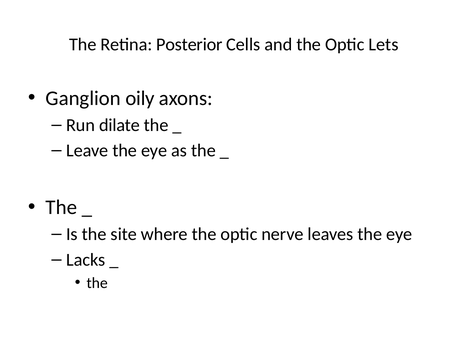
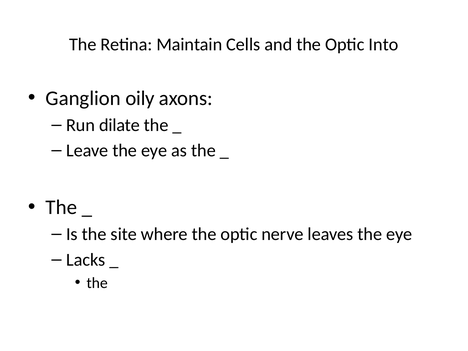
Posterior: Posterior -> Maintain
Lets: Lets -> Into
